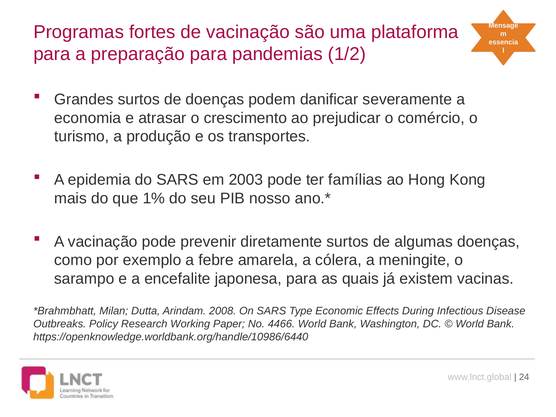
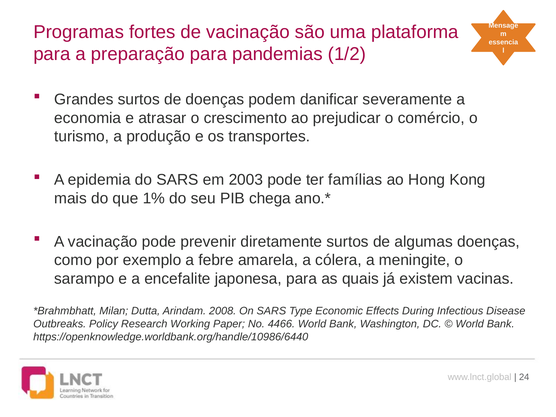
nosso: nosso -> chega
